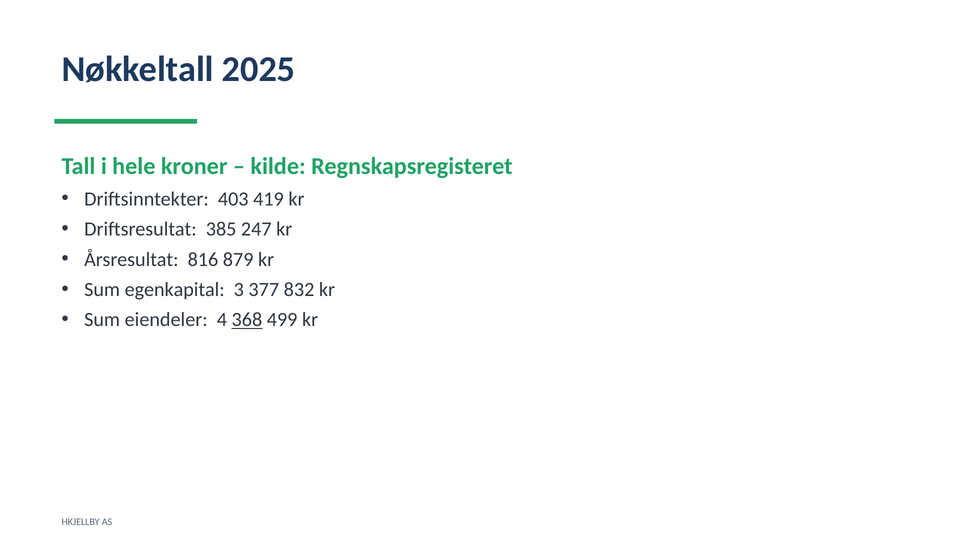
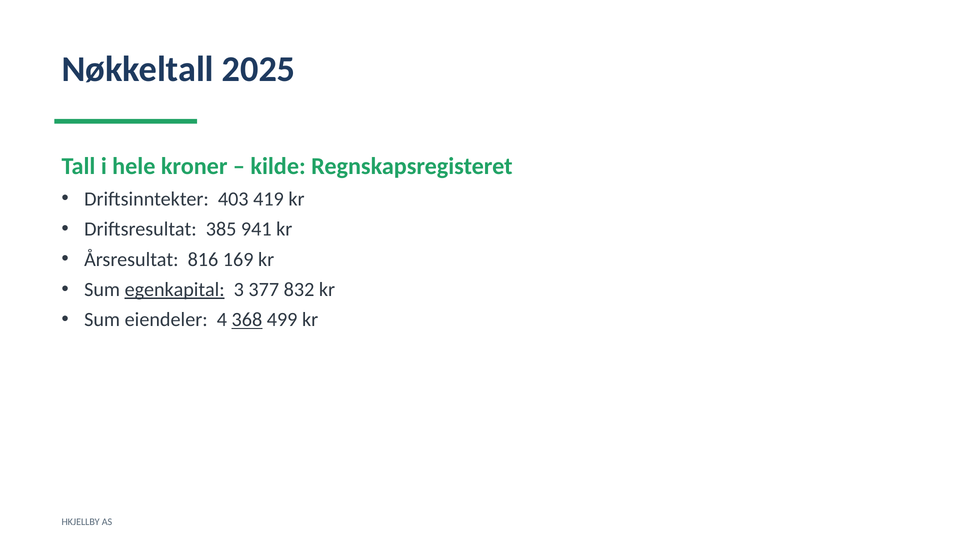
247: 247 -> 941
879: 879 -> 169
egenkapital underline: none -> present
